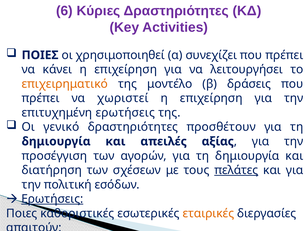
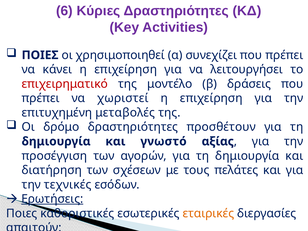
επιχειρηματικό colour: orange -> red
επιτυχημένη ερωτήσεις: ερωτήσεις -> μεταβολές
γενικό: γενικό -> δρόμο
απειλές: απειλές -> γνωστό
πελάτες underline: present -> none
πολιτική: πολιτική -> τεχνικές
